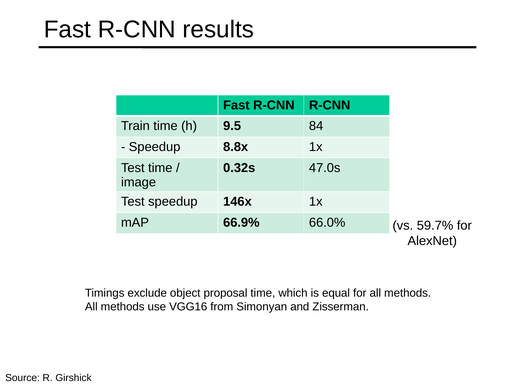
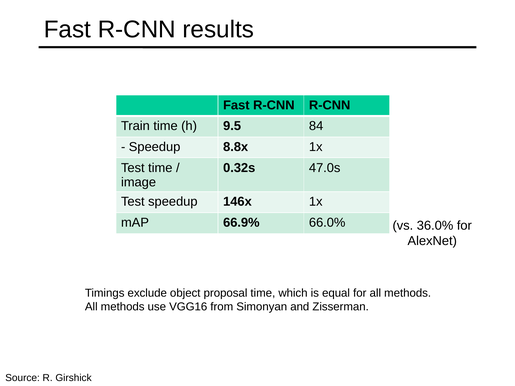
59.7%: 59.7% -> 36.0%
